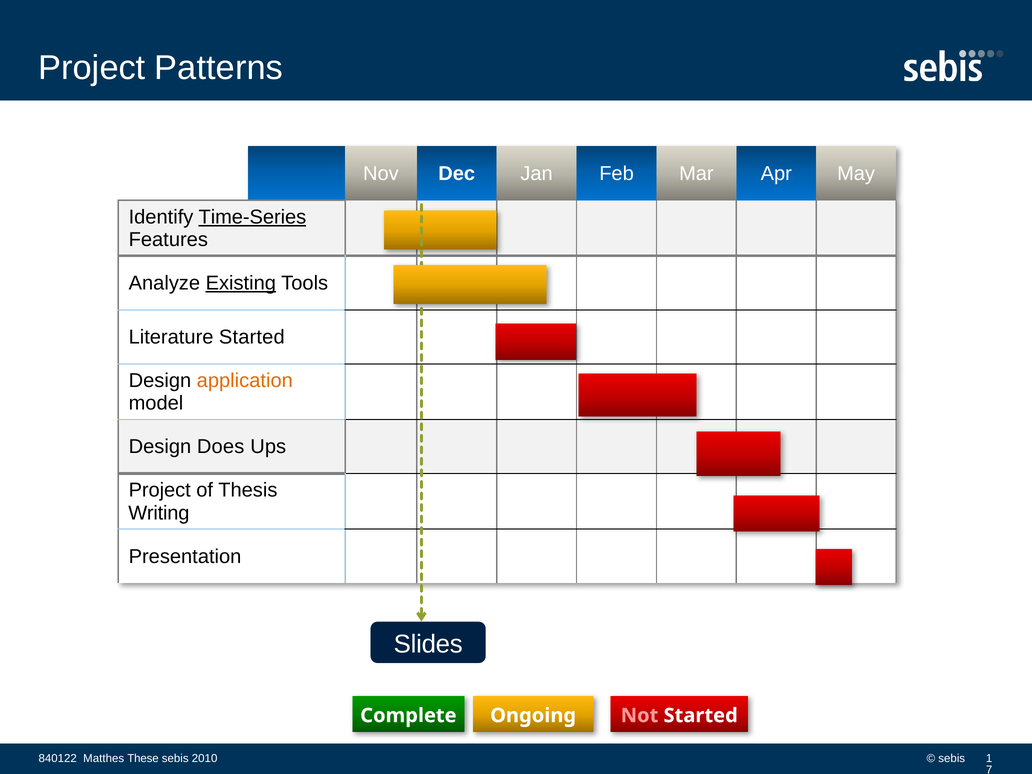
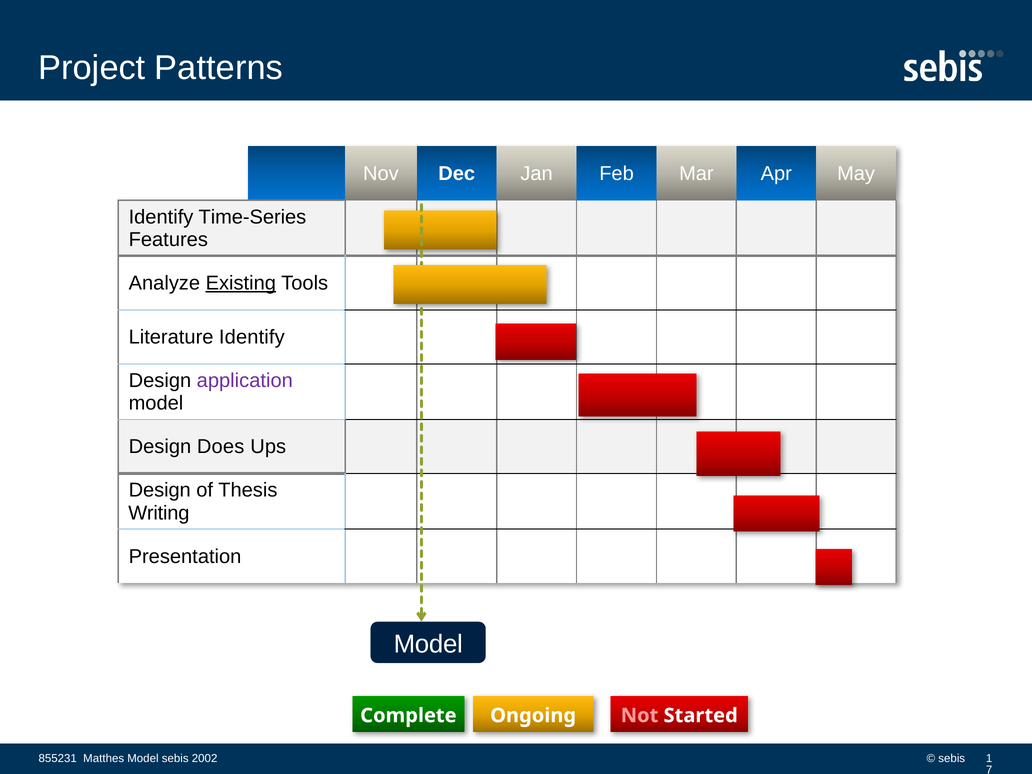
Time-Series underline: present -> none
Literature Started: Started -> Identify
application colour: orange -> purple
Project at (160, 490): Project -> Design
Slides at (428, 644): Slides -> Model
840122: 840122 -> 855231
Matthes These: These -> Model
2010: 2010 -> 2002
